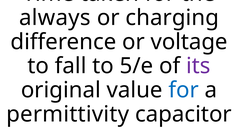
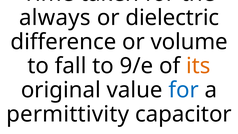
charging: charging -> dielectric
voltage: voltage -> volume
5/e: 5/e -> 9/e
its colour: purple -> orange
